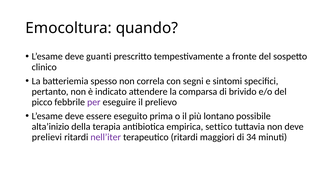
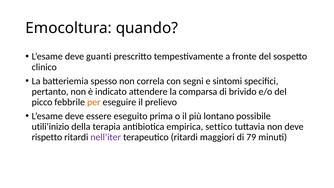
per colour: purple -> orange
alta’inizio: alta’inizio -> utili’inizio
prelievi: prelievi -> rispetto
34: 34 -> 79
